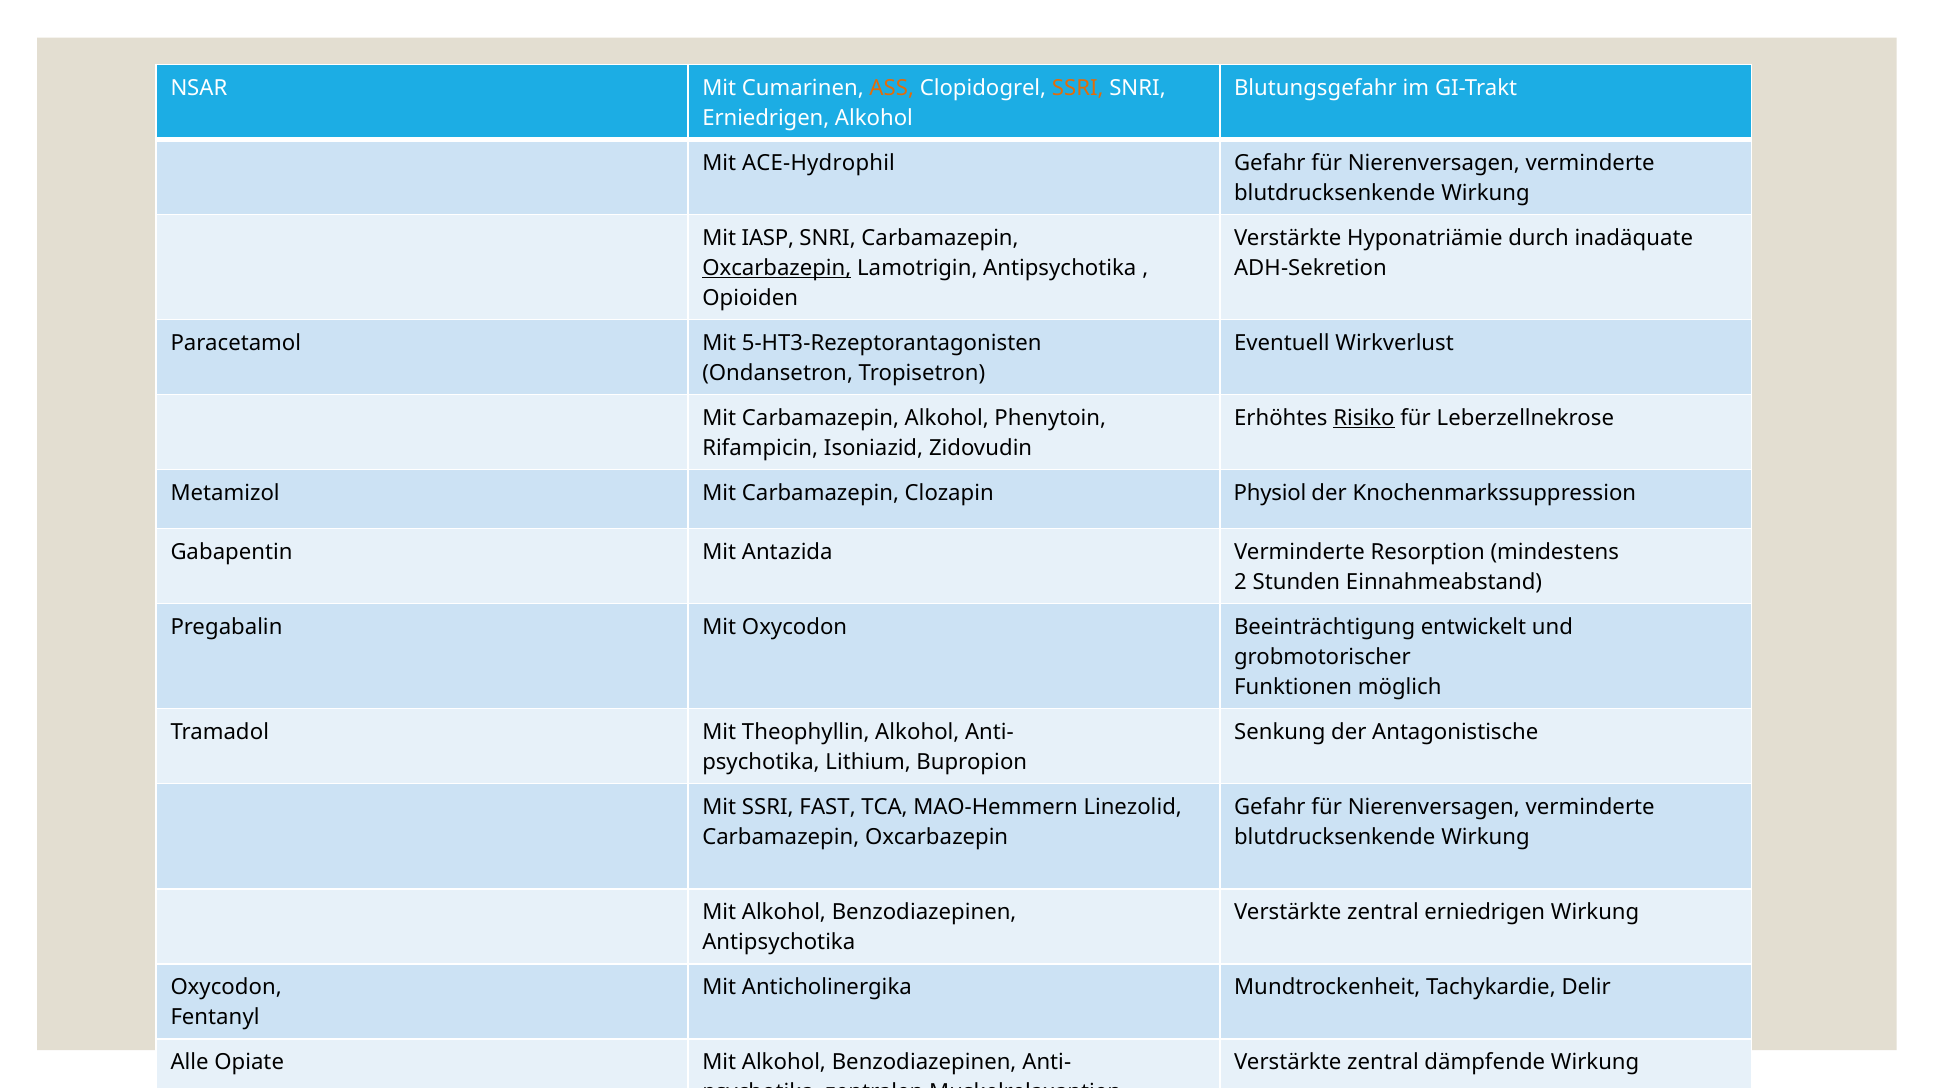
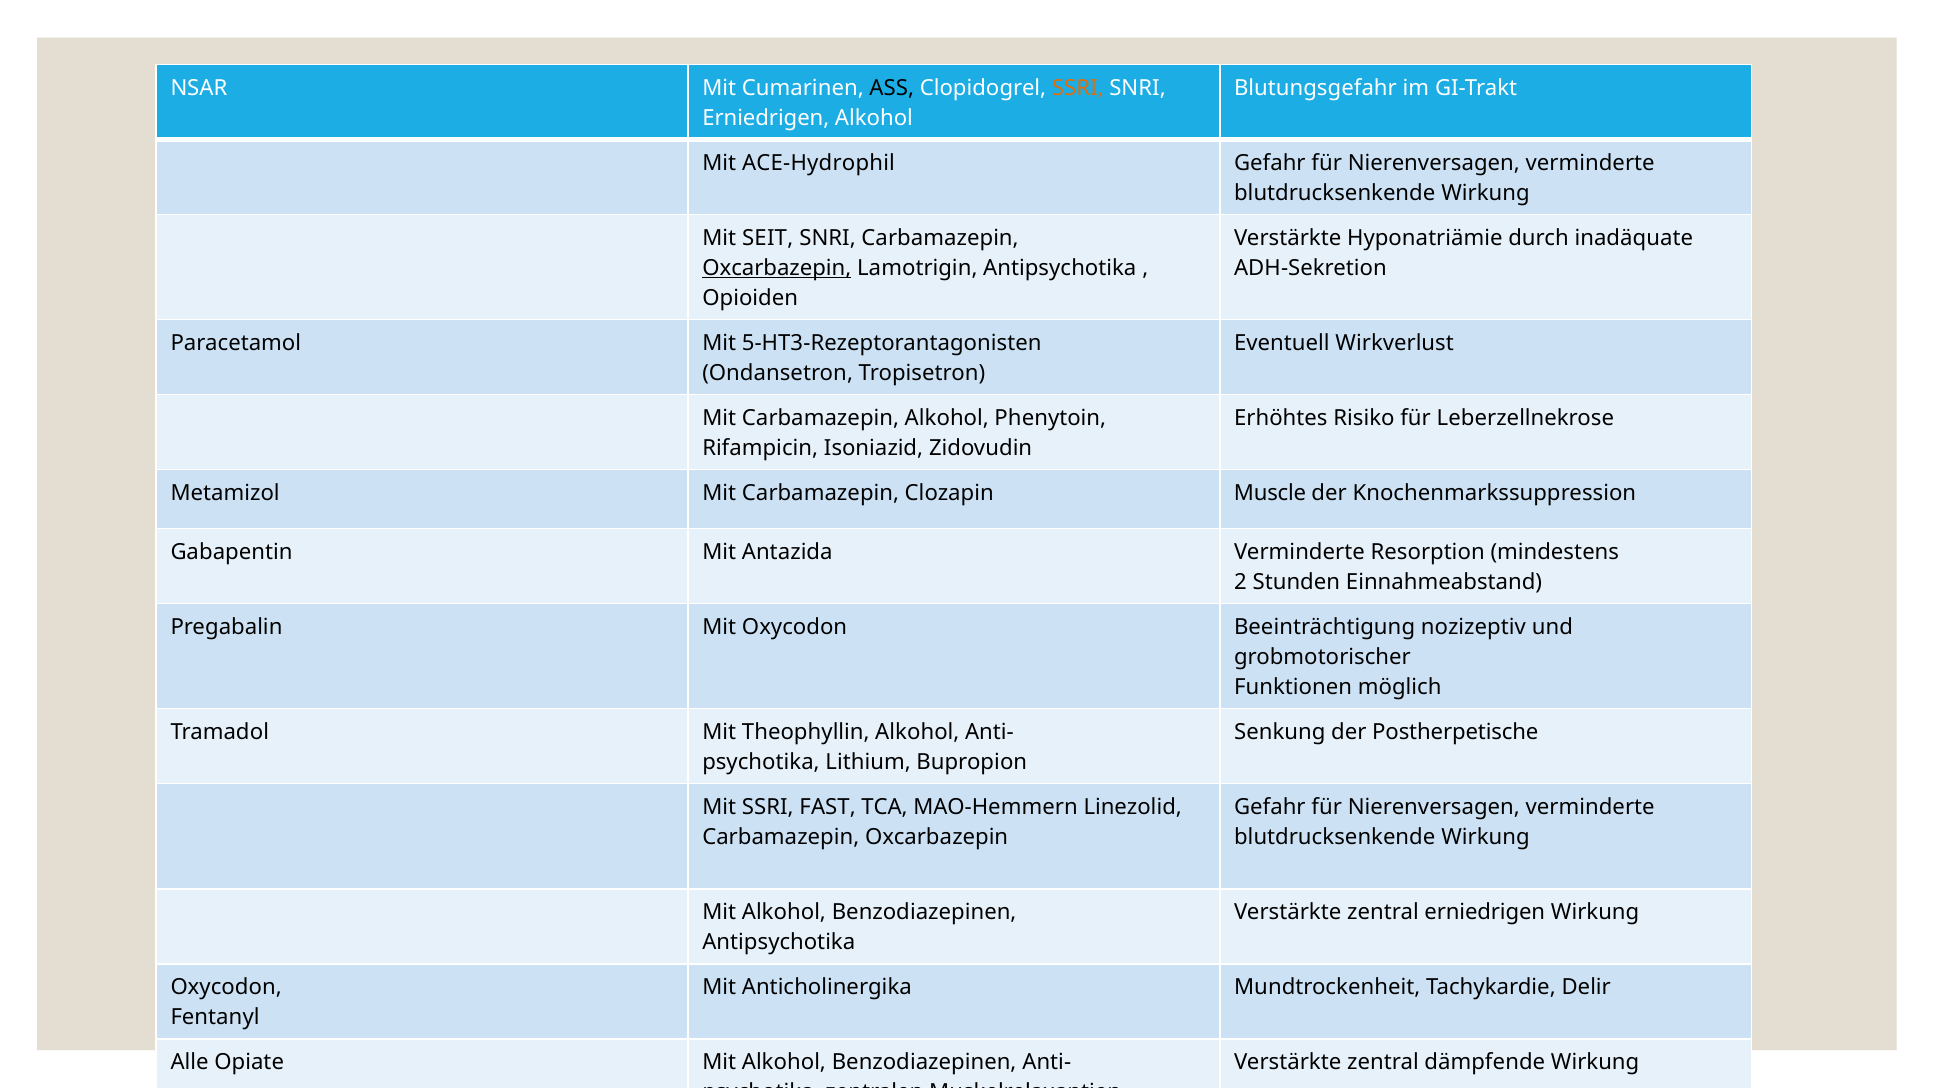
ASS colour: orange -> black
IASP: IASP -> SEIT
Risiko underline: present -> none
Physiol: Physiol -> Muscle
entwickelt: entwickelt -> nozizeptiv
Antagonistische: Antagonistische -> Postherpetische
